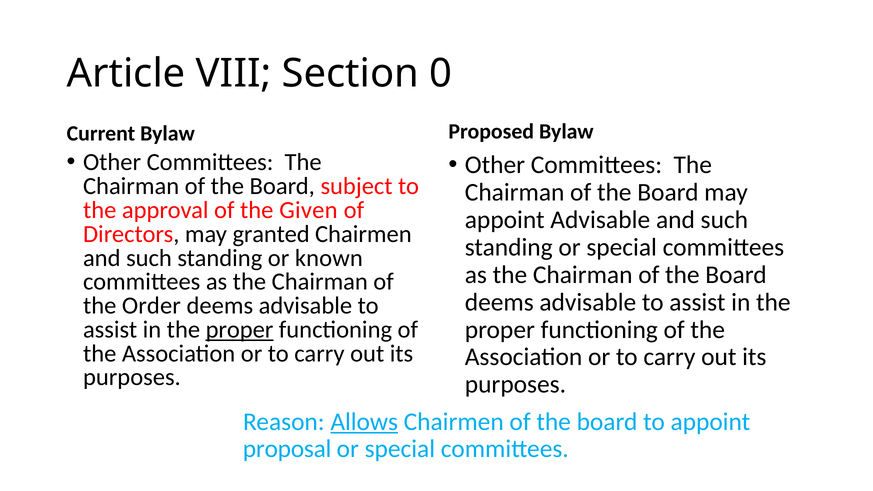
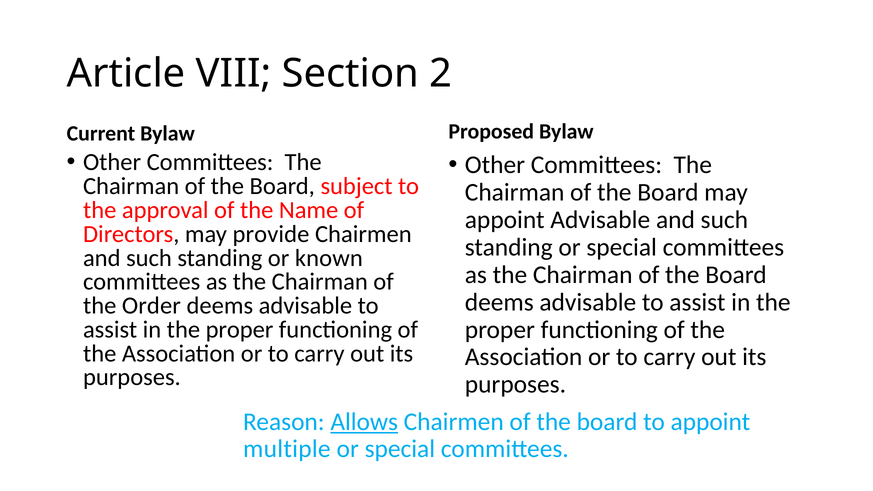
0: 0 -> 2
Given: Given -> Name
granted: granted -> provide
proper at (240, 330) underline: present -> none
proposal: proposal -> multiple
